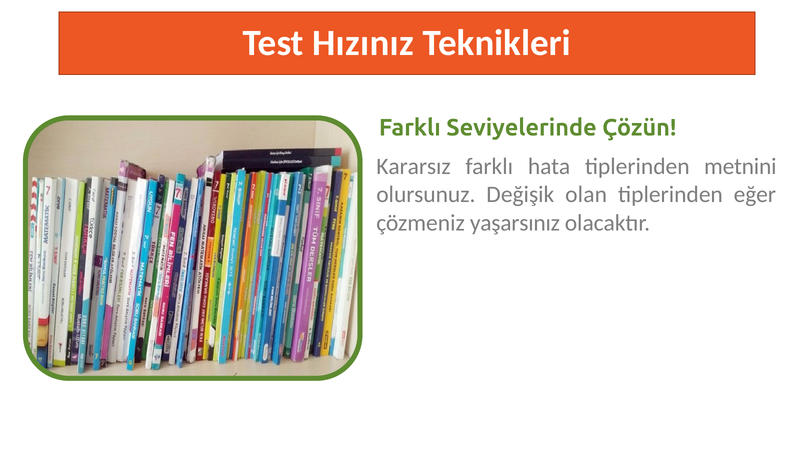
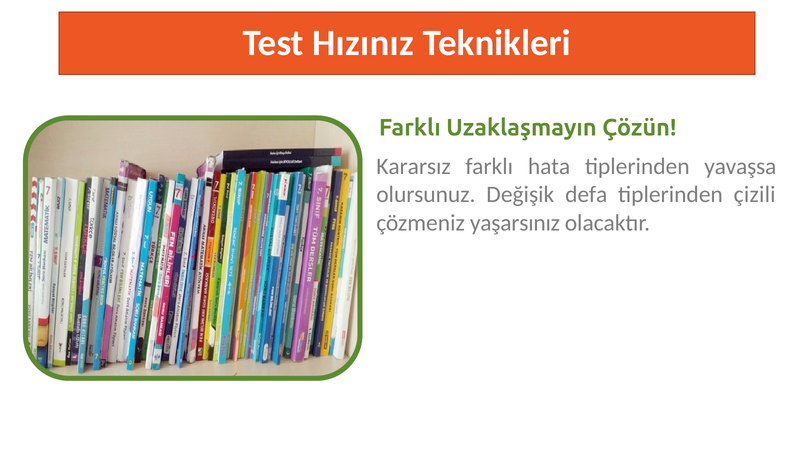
Seviyelerinde: Seviyelerinde -> Uzaklaşmayın
metnini: metnini -> yavaşsa
olan: olan -> defa
eğer: eğer -> çizili
